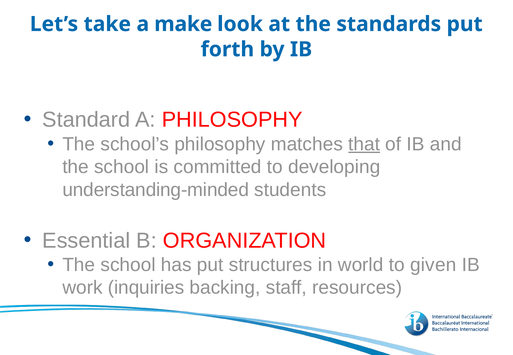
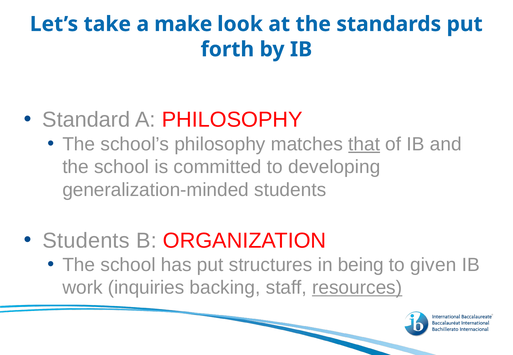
understanding-minded: understanding-minded -> generalization-minded
Essential at (86, 241): Essential -> Students
world: world -> being
resources underline: none -> present
